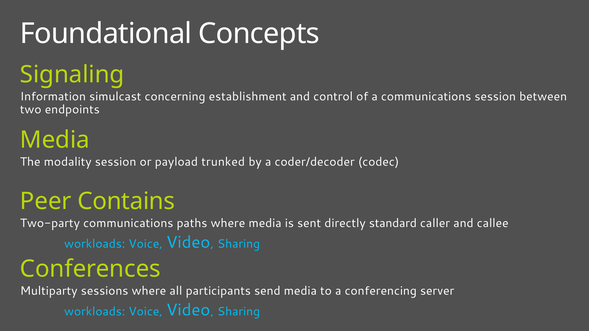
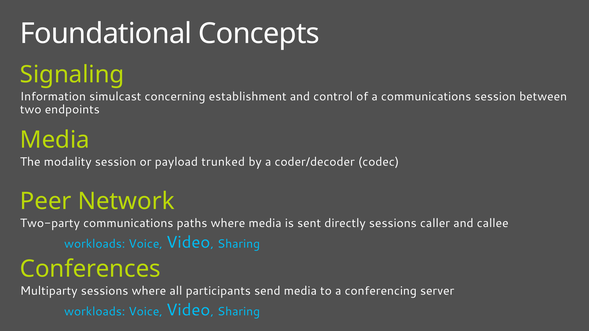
Contains: Contains -> Network
directly standard: standard -> sessions
